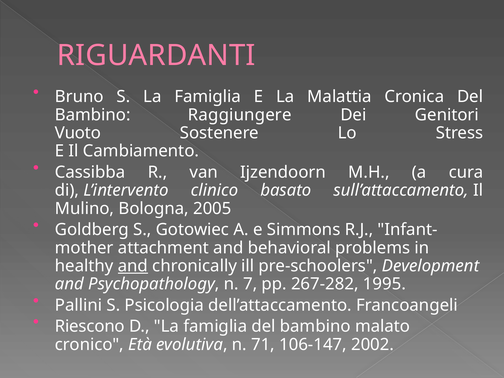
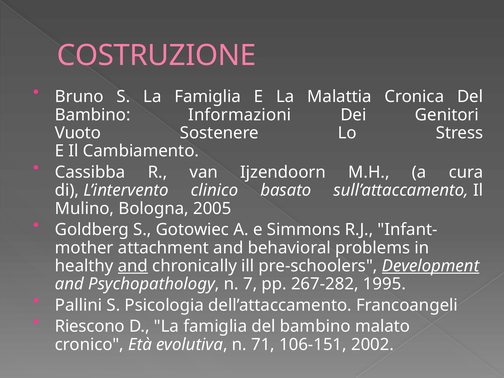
RIGUARDANTI: RIGUARDANTI -> COSTRUZIONE
Raggiungere: Raggiungere -> Informazioni
Development underline: none -> present
106-147: 106-147 -> 106-151
